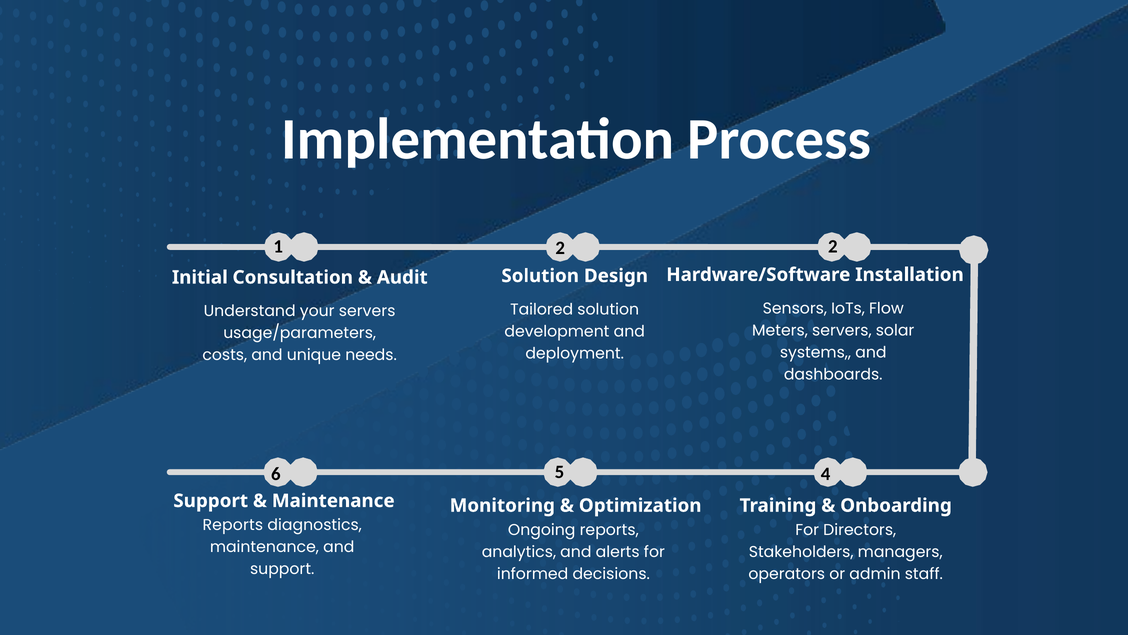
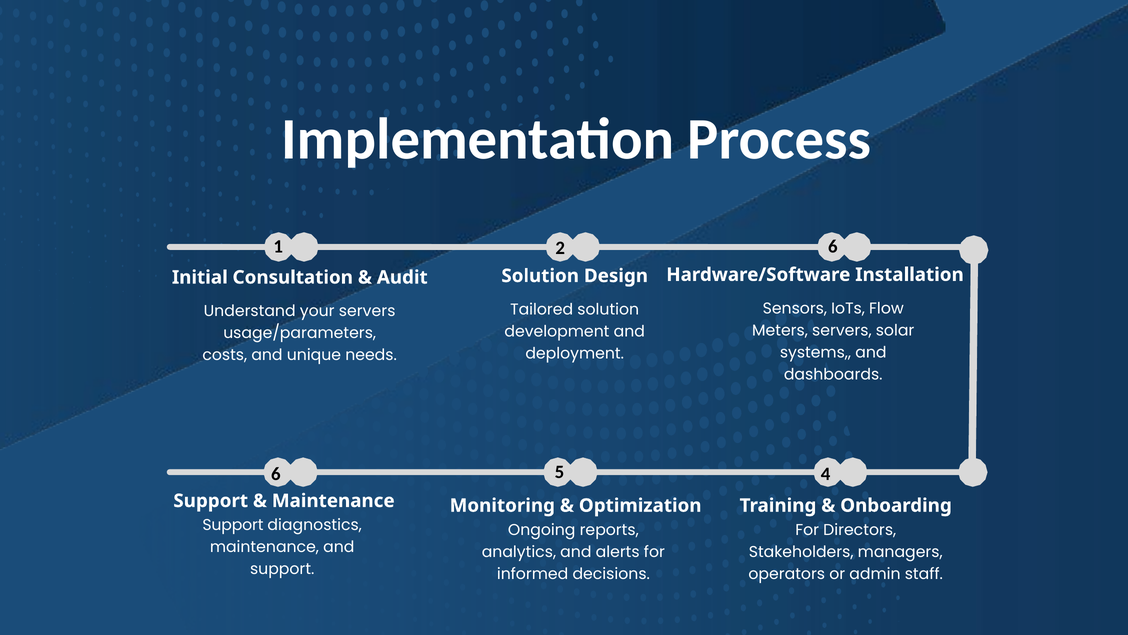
2 2: 2 -> 6
Reports at (233, 525): Reports -> Support
